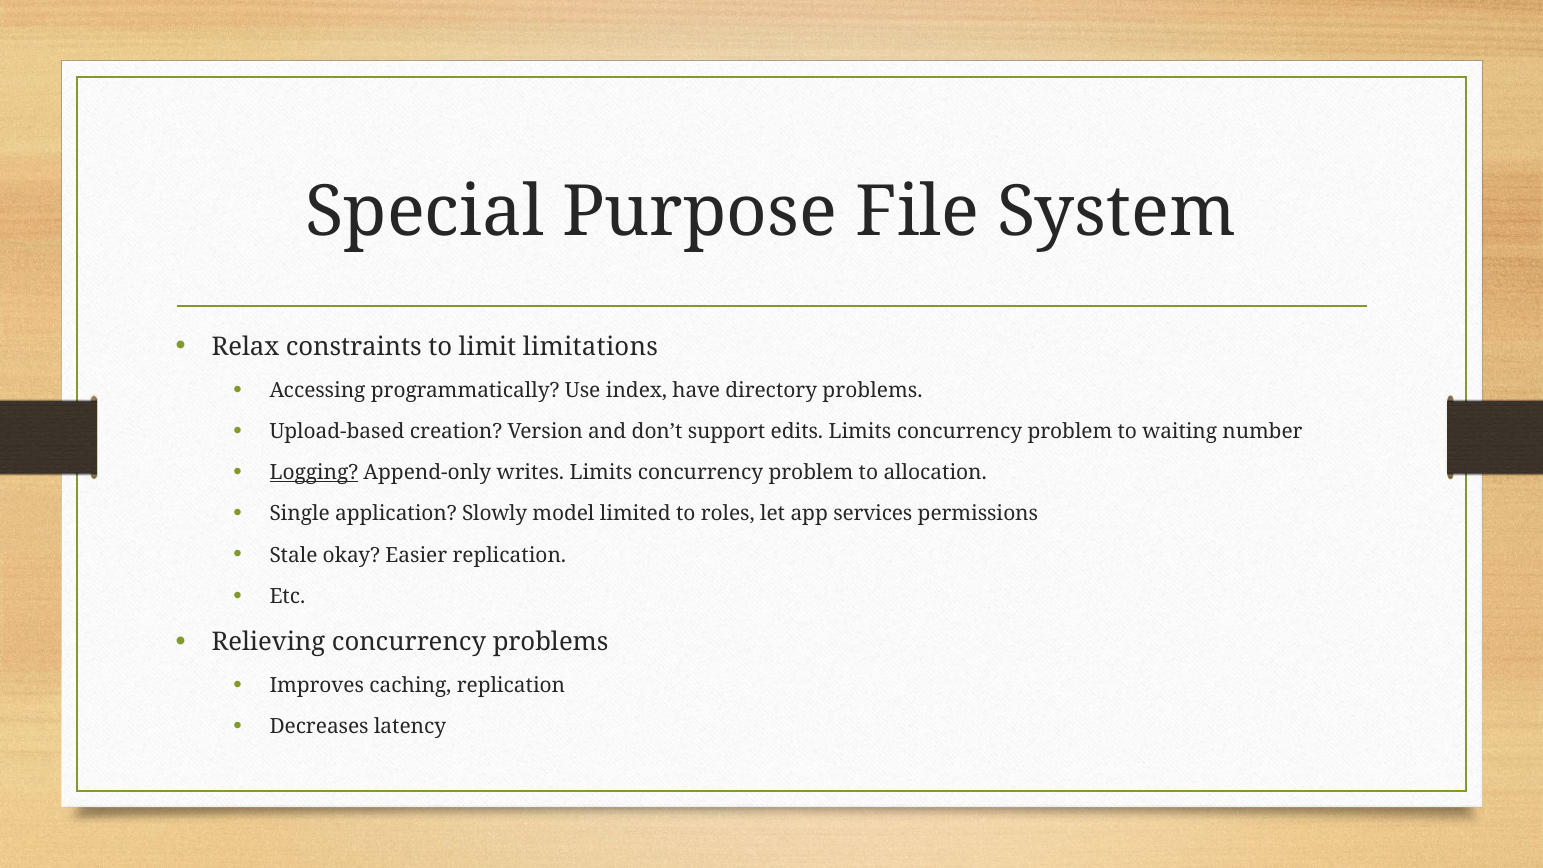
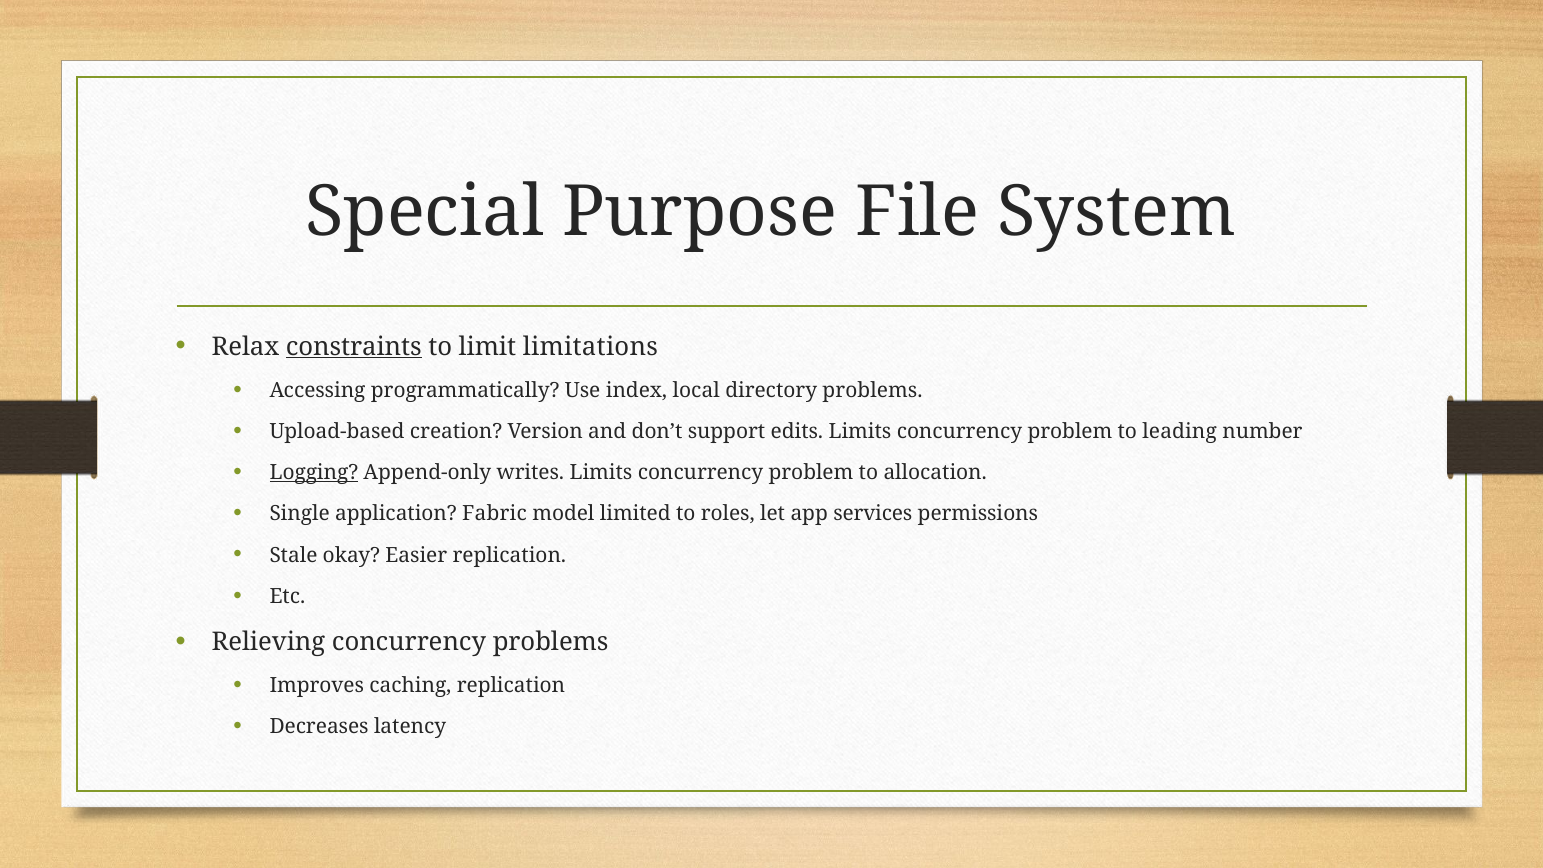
constraints underline: none -> present
have: have -> local
waiting: waiting -> leading
Slowly: Slowly -> Fabric
